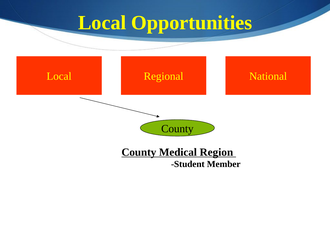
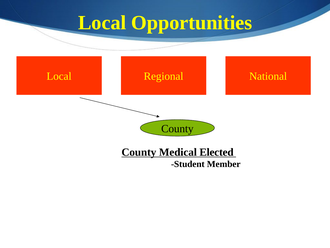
Region: Region -> Elected
